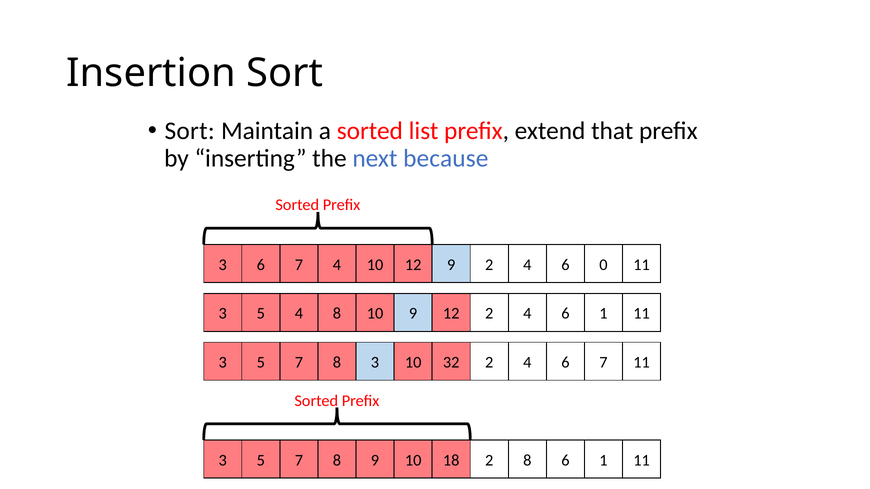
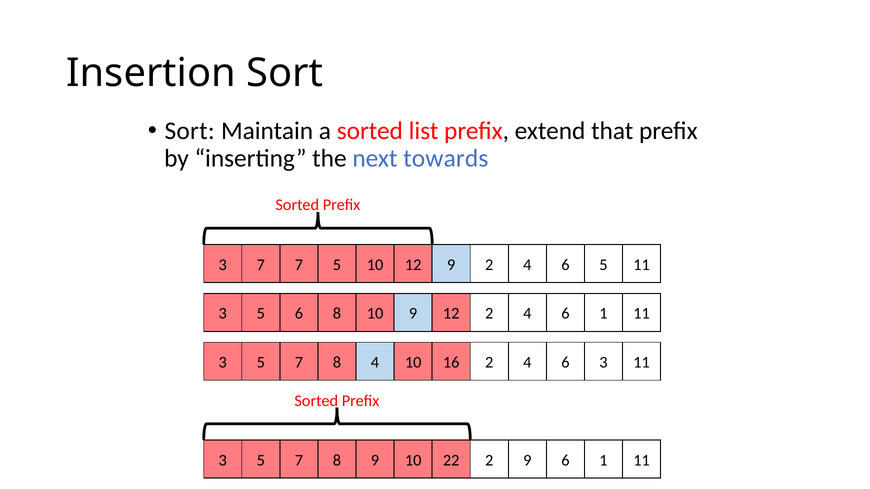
because: because -> towards
3 6: 6 -> 7
7 4: 4 -> 5
6 0: 0 -> 5
5 4: 4 -> 6
8 3: 3 -> 4
32: 32 -> 16
4 6 7: 7 -> 3
18: 18 -> 22
2 8: 8 -> 9
